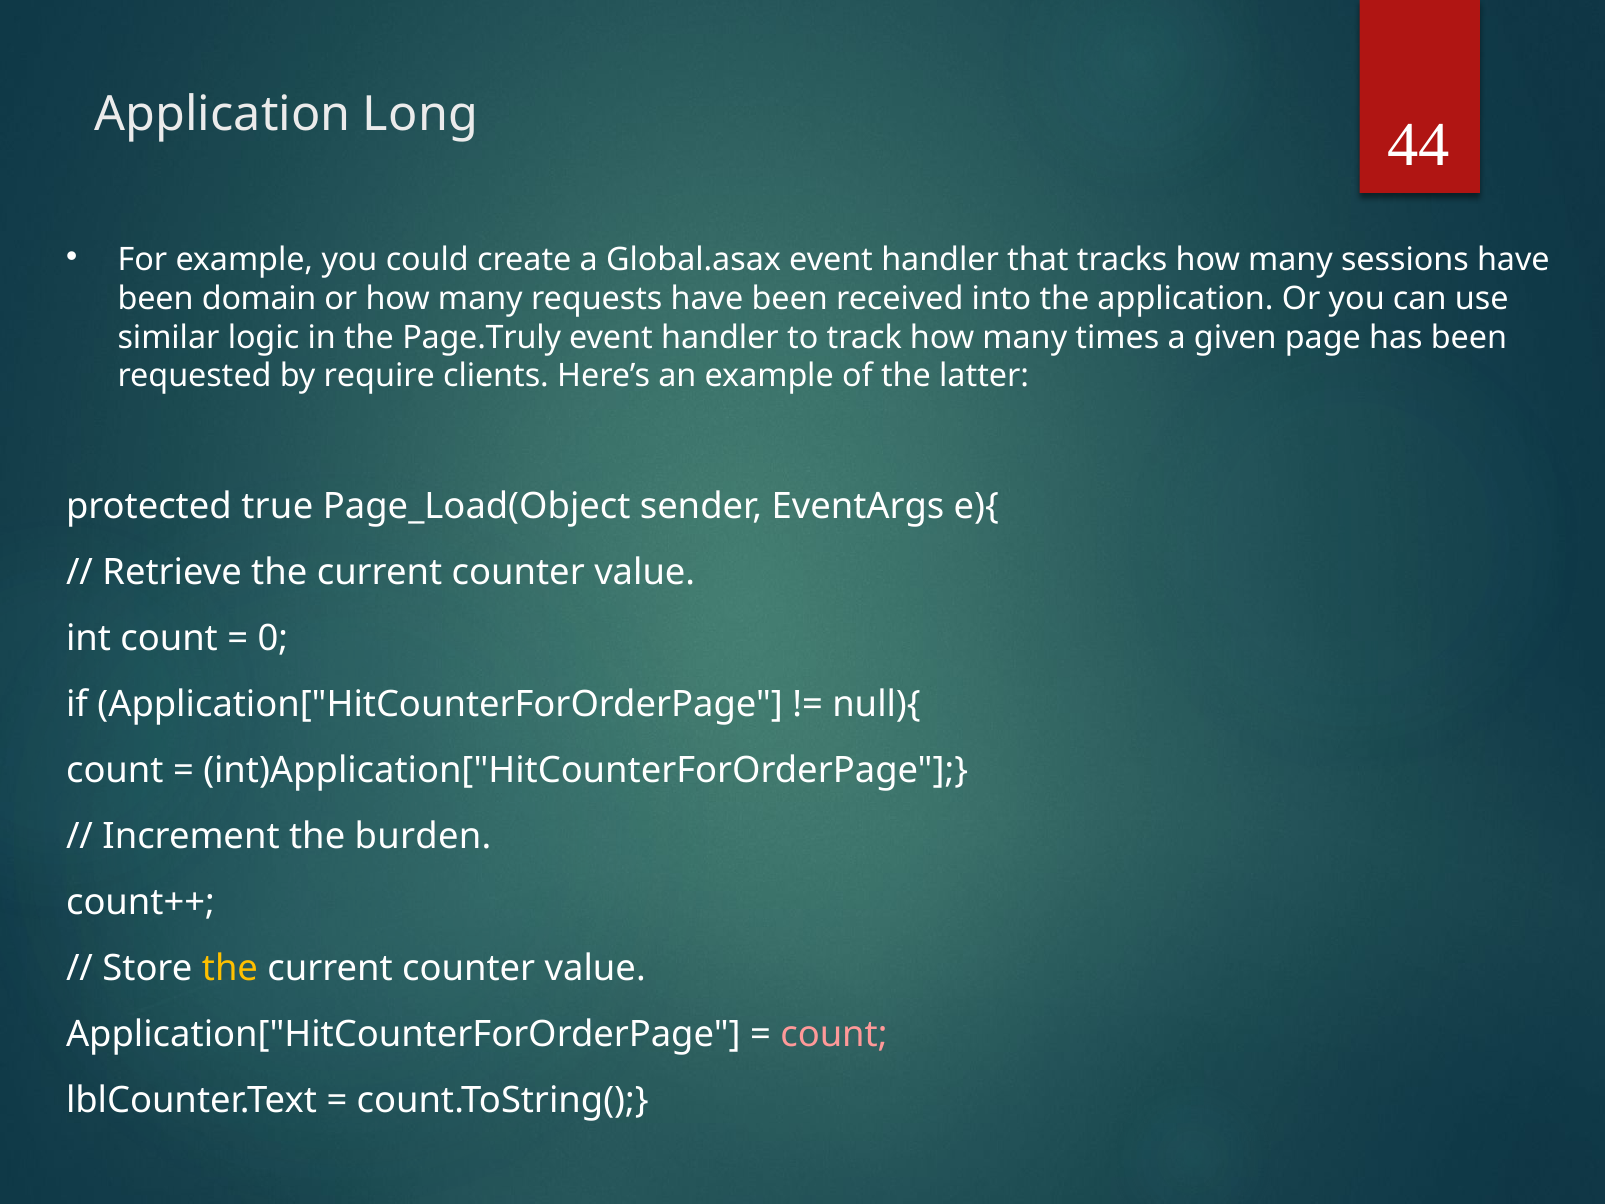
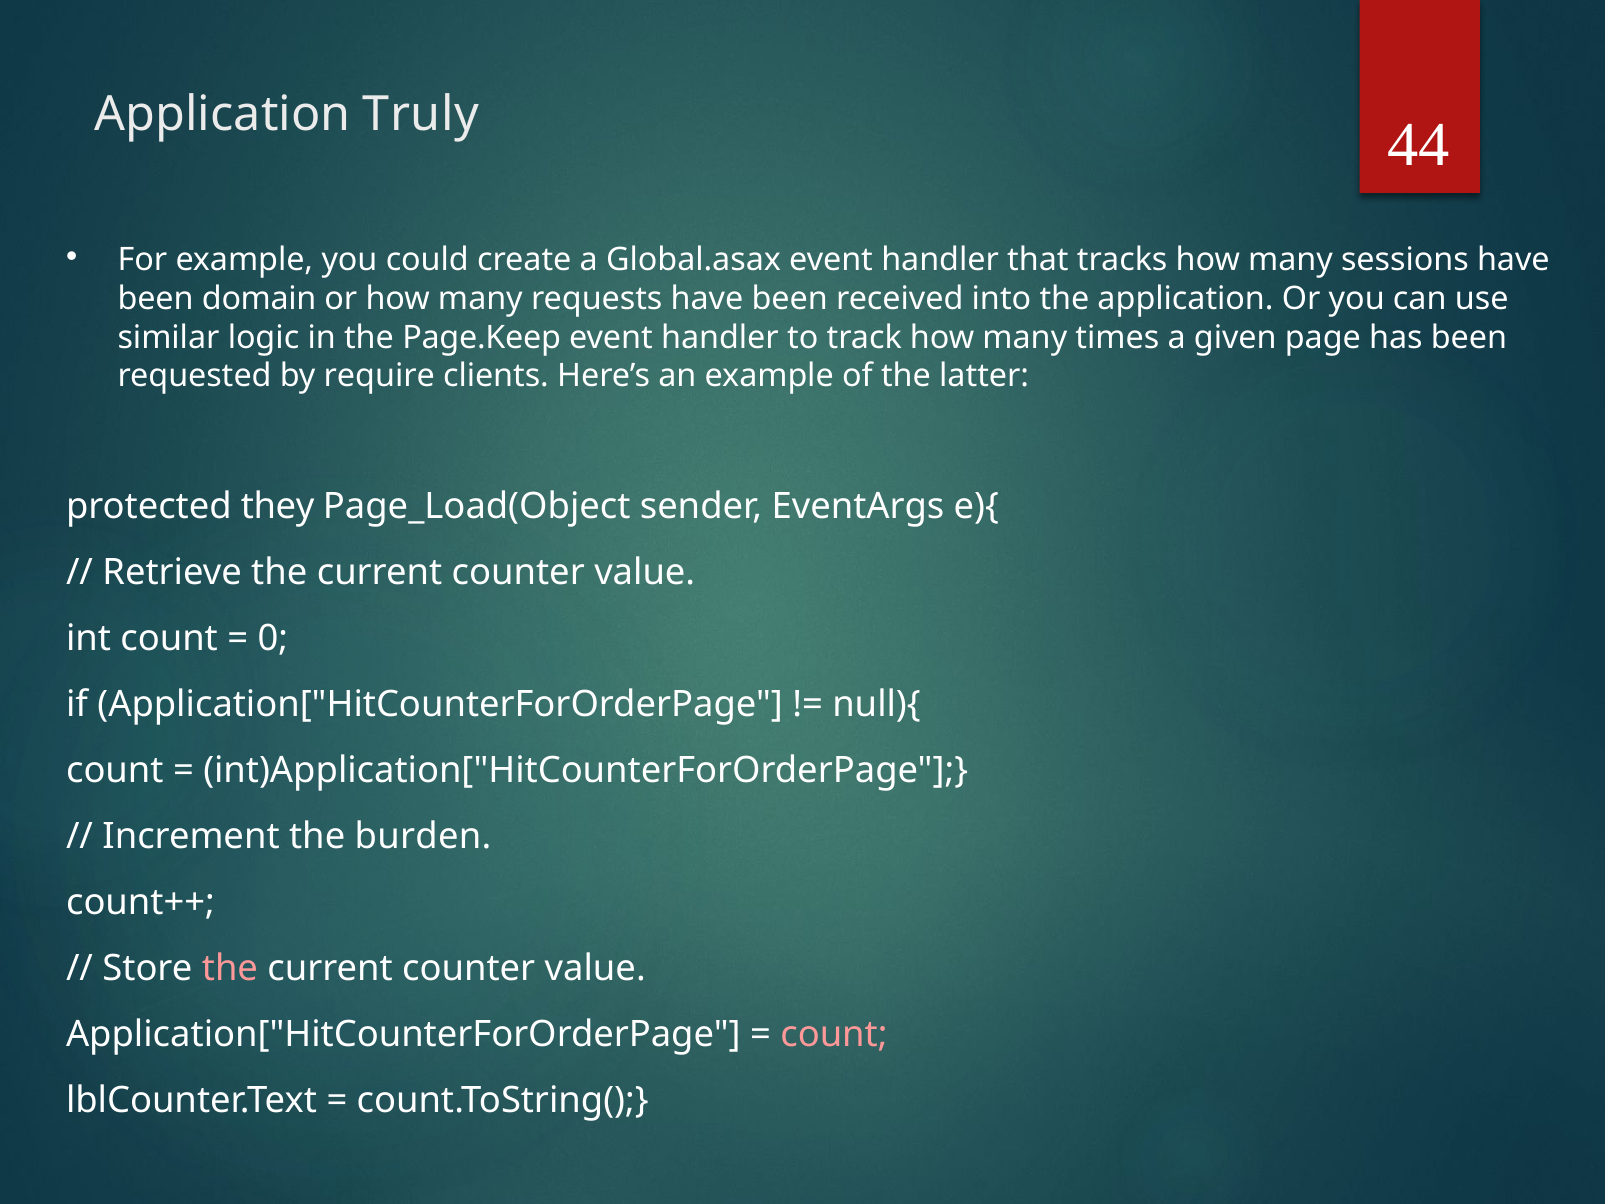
Long: Long -> Truly
Page.Truly: Page.Truly -> Page.Keep
true: true -> they
the at (230, 968) colour: yellow -> pink
